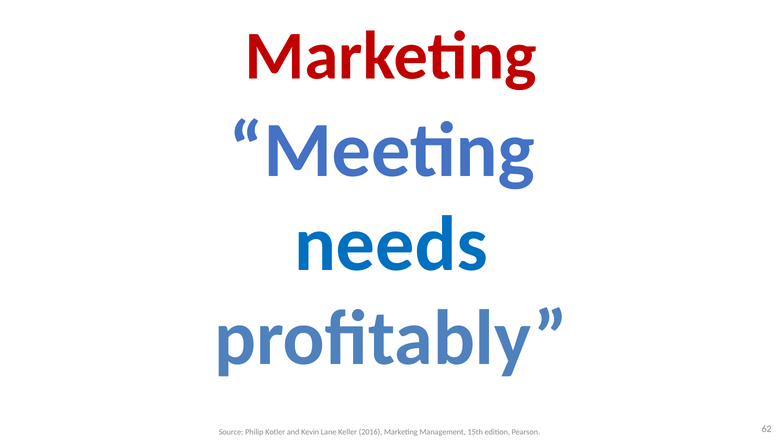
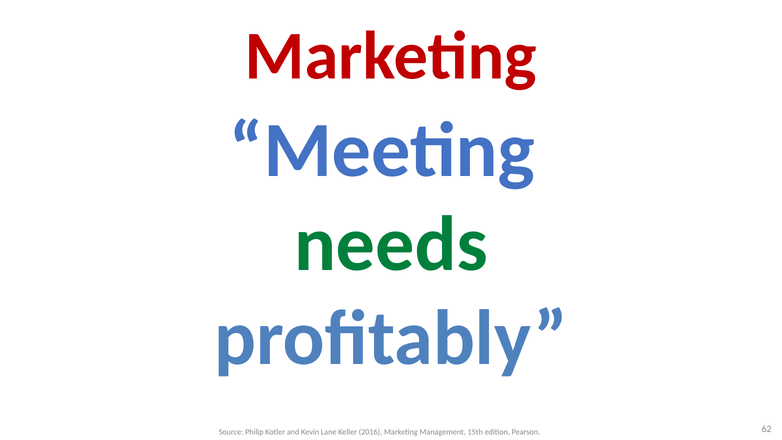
needs colour: blue -> green
